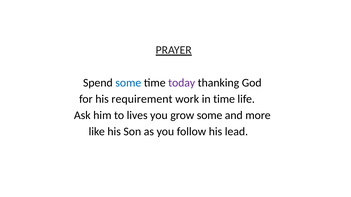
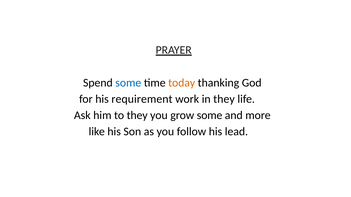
today colour: purple -> orange
in time: time -> they
to lives: lives -> they
